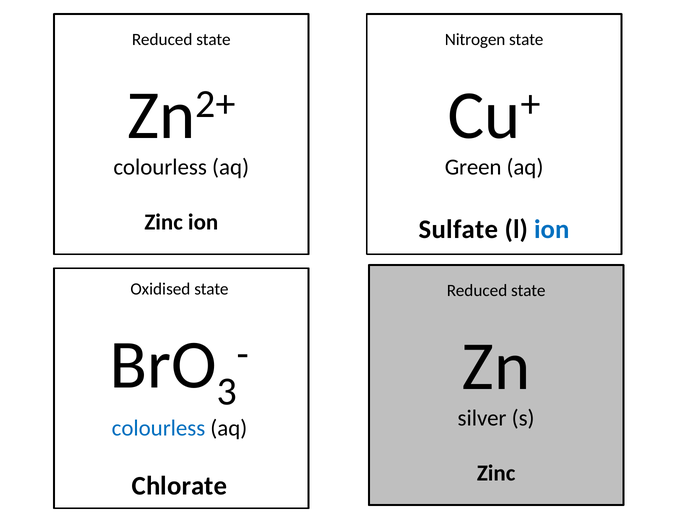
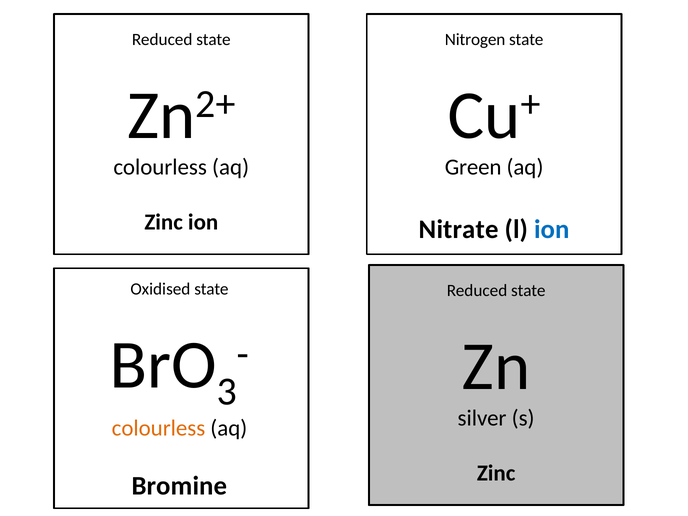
Sulfate: Sulfate -> Nitrate
colourless at (158, 428) colour: blue -> orange
Chlorate: Chlorate -> Bromine
